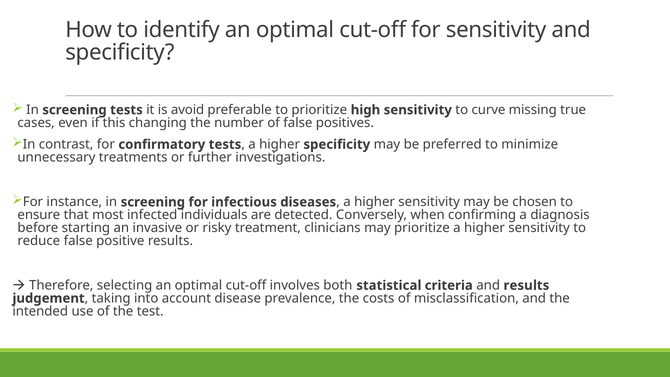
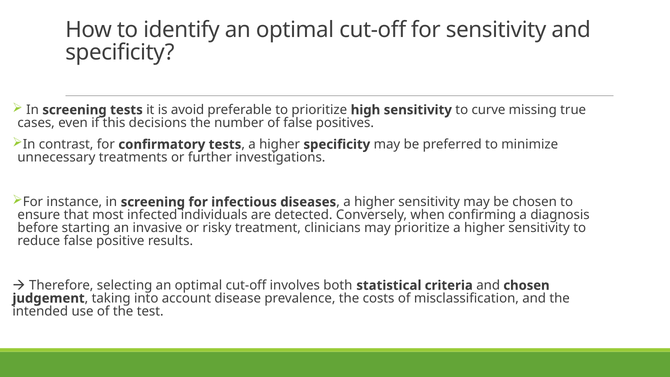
changing: changing -> decisions
and results: results -> chosen
